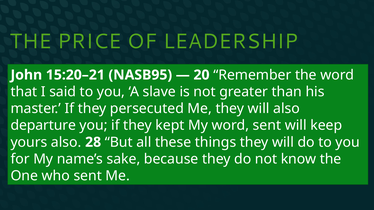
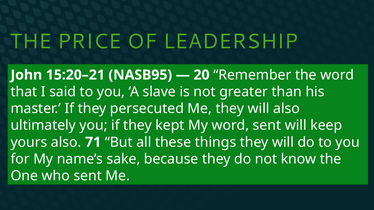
departure: departure -> ultimately
28: 28 -> 71
